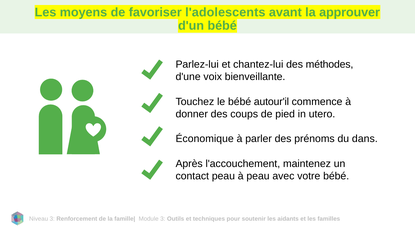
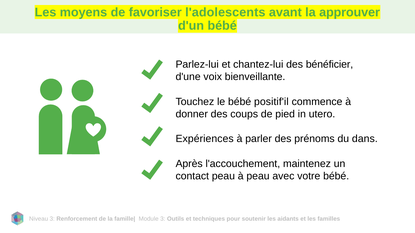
méthodes: méthodes -> bénéficier
autour'il: autour'il -> positif'il
Économique: Économique -> Expériences
